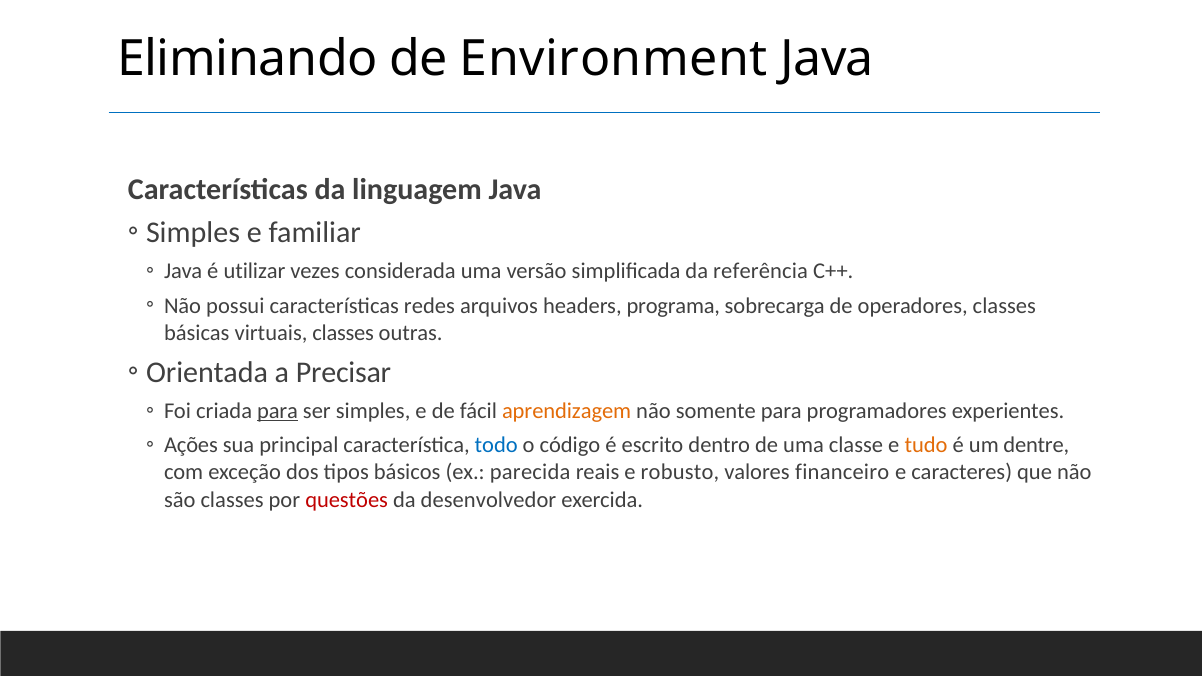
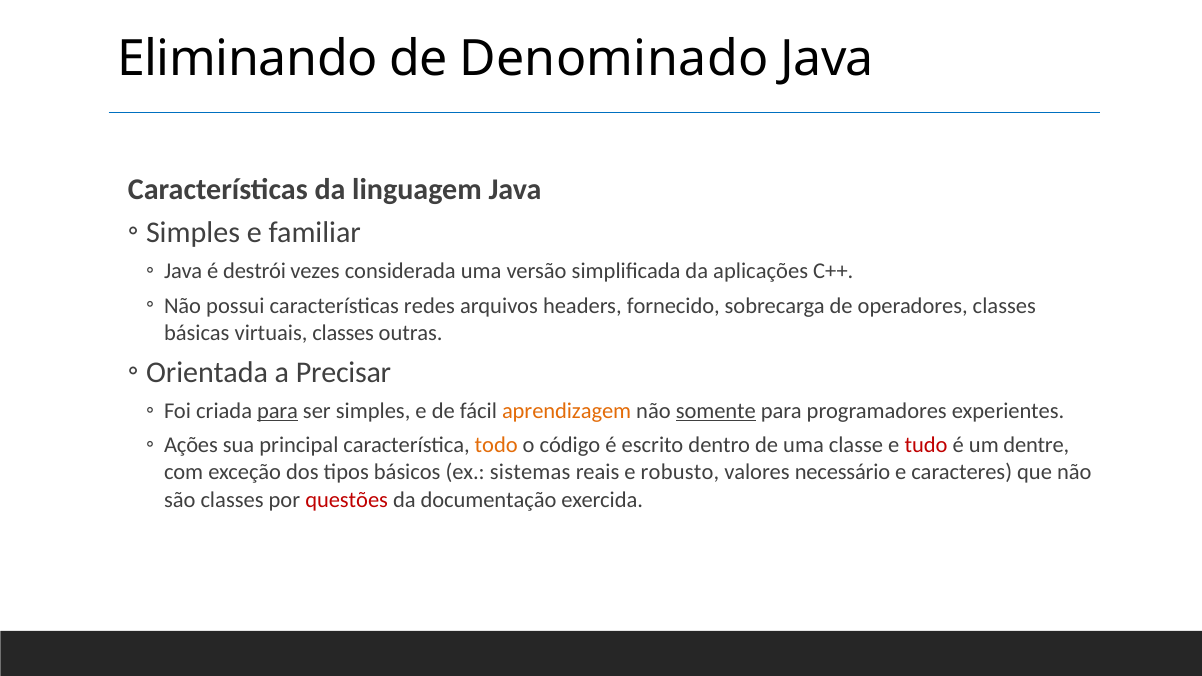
Environment: Environment -> Denominado
utilizar: utilizar -> destrói
referência: referência -> aplicações
programa: programa -> fornecido
somente underline: none -> present
todo colour: blue -> orange
tudo colour: orange -> red
parecida: parecida -> sistemas
financeiro: financeiro -> necessário
desenvolvedor: desenvolvedor -> documentação
